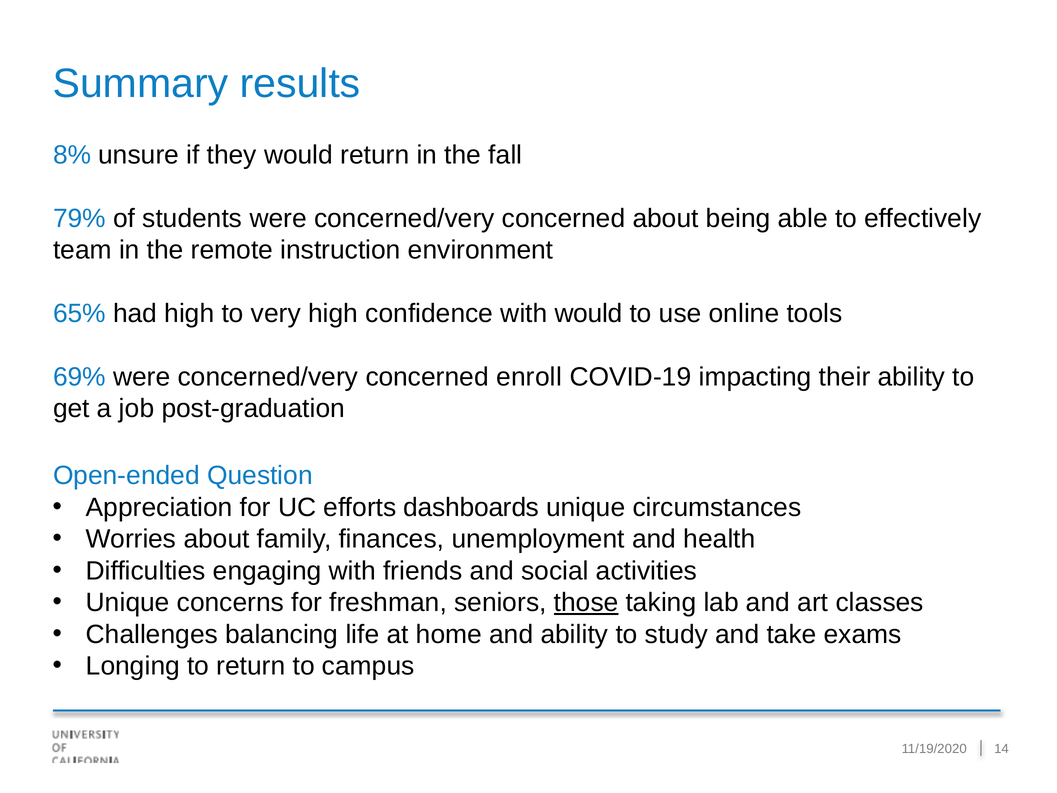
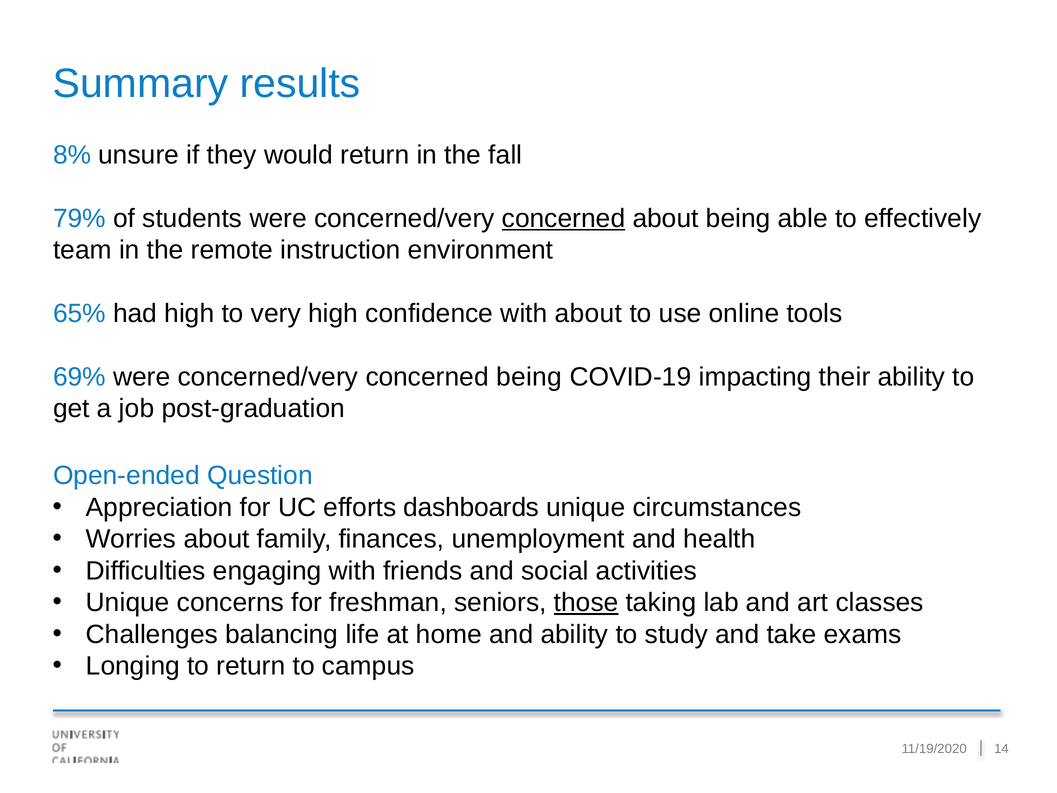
concerned at (564, 218) underline: none -> present
with would: would -> about
concerned enroll: enroll -> being
